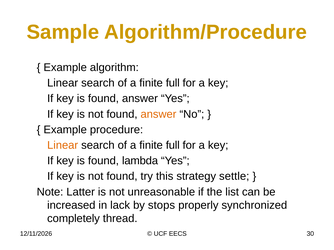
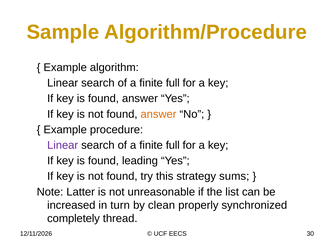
Linear at (63, 145) colour: orange -> purple
lambda: lambda -> leading
settle: settle -> sums
lack: lack -> turn
stops: stops -> clean
